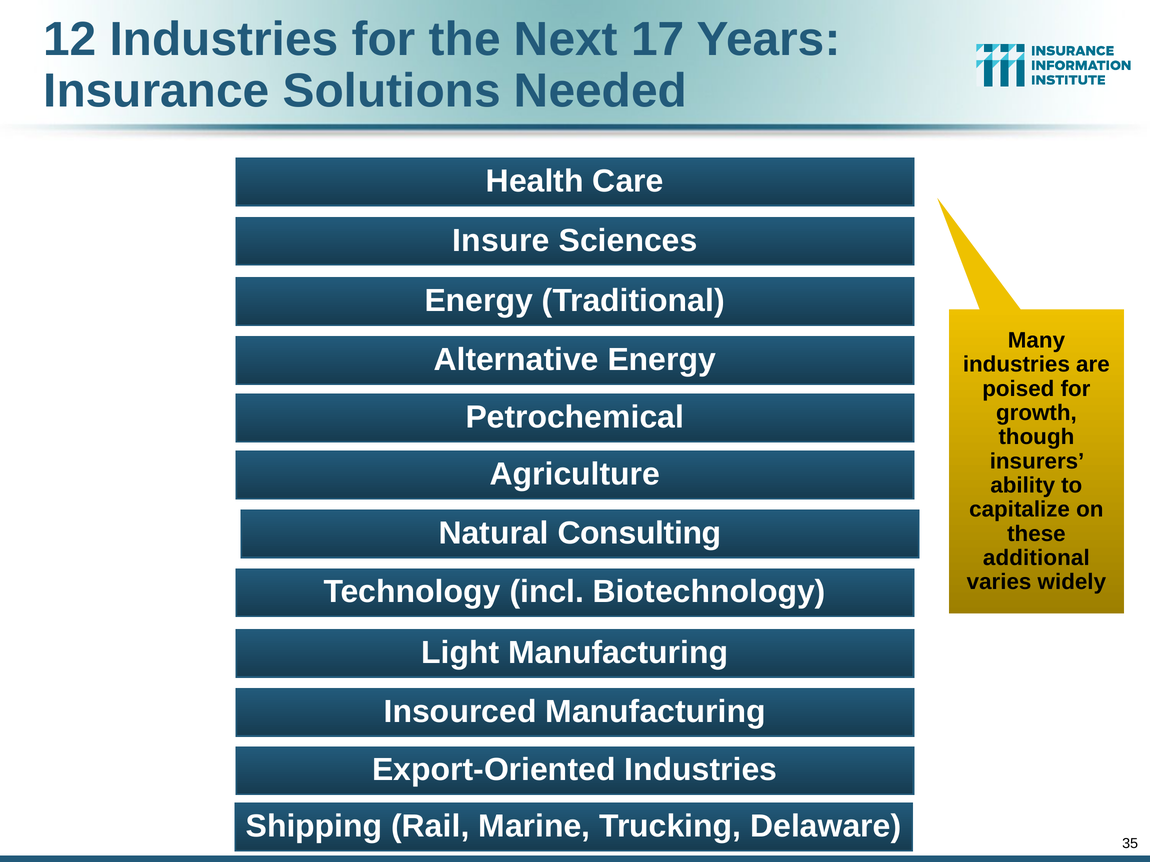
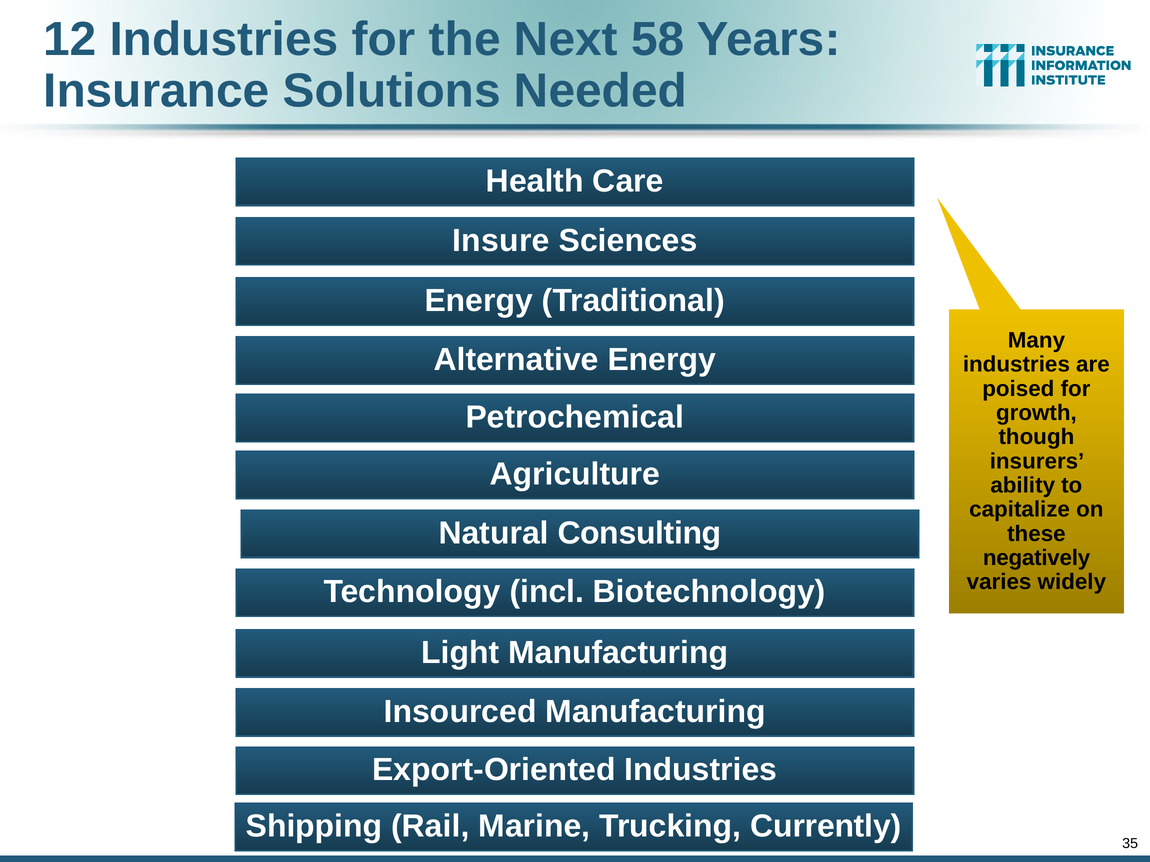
17: 17 -> 58
additional: additional -> negatively
Delaware: Delaware -> Currently
